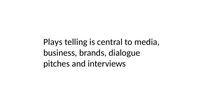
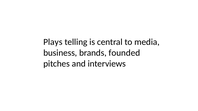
dialogue: dialogue -> founded
